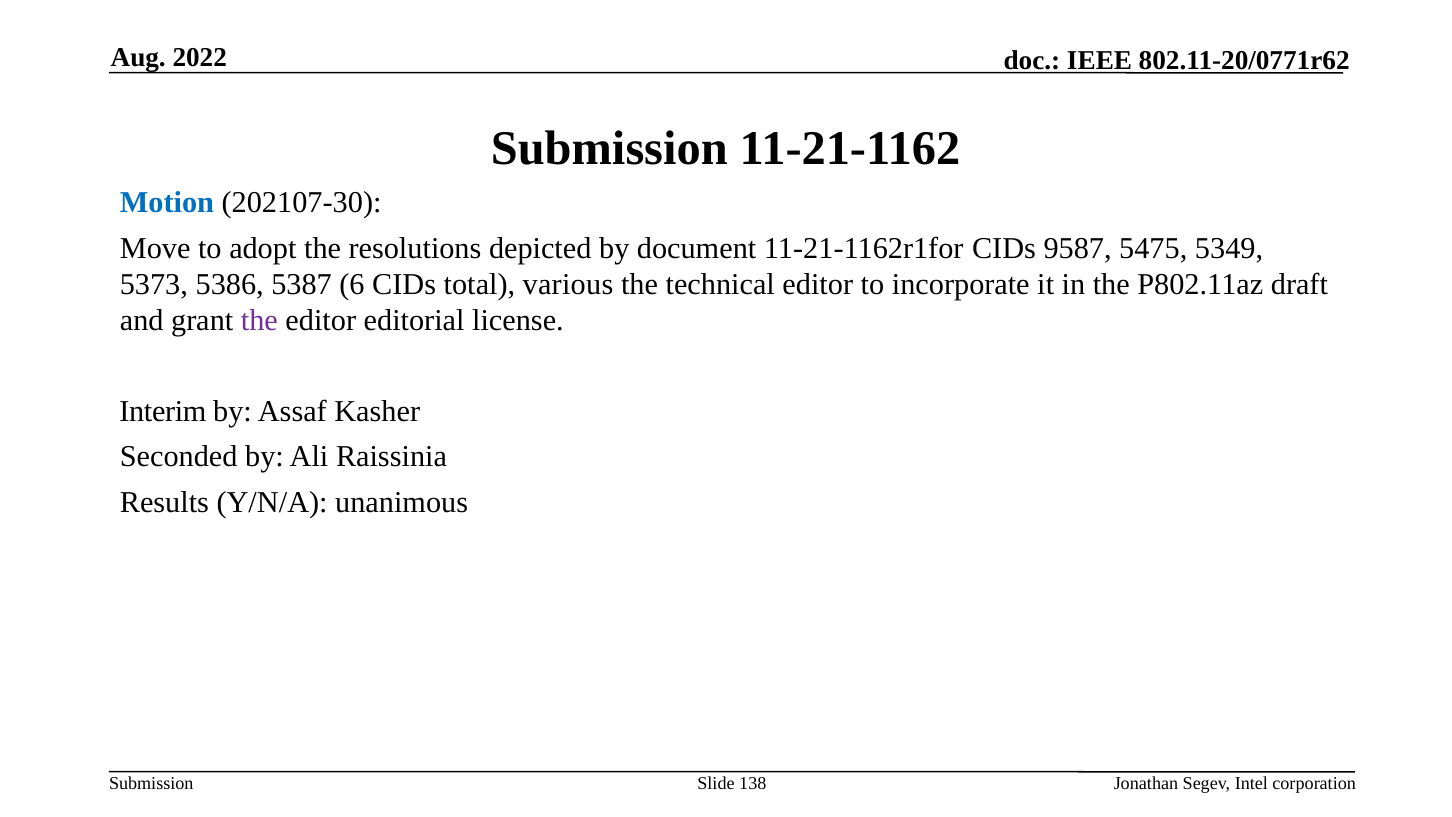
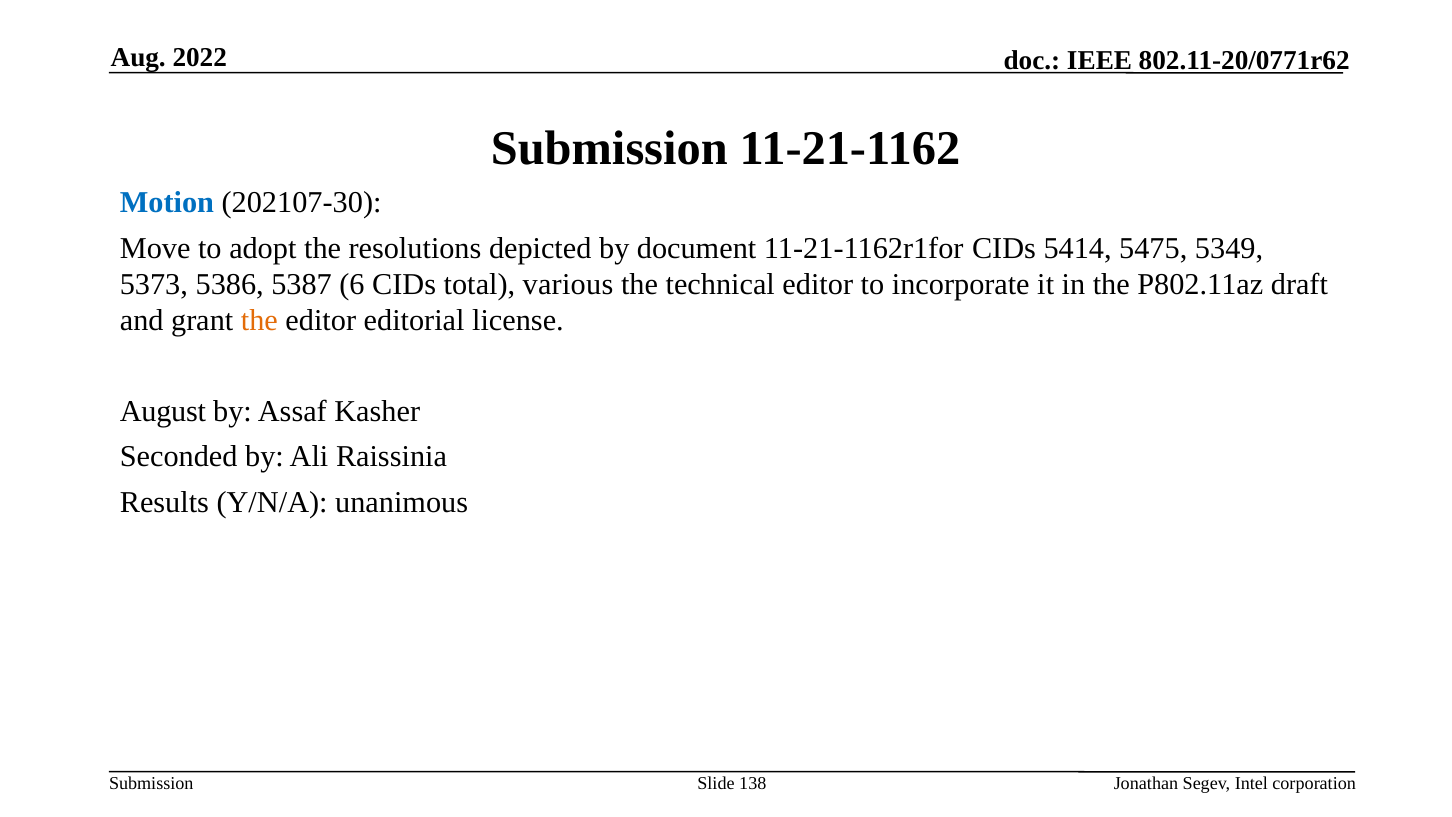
9587: 9587 -> 5414
the at (259, 321) colour: purple -> orange
Interim: Interim -> August
